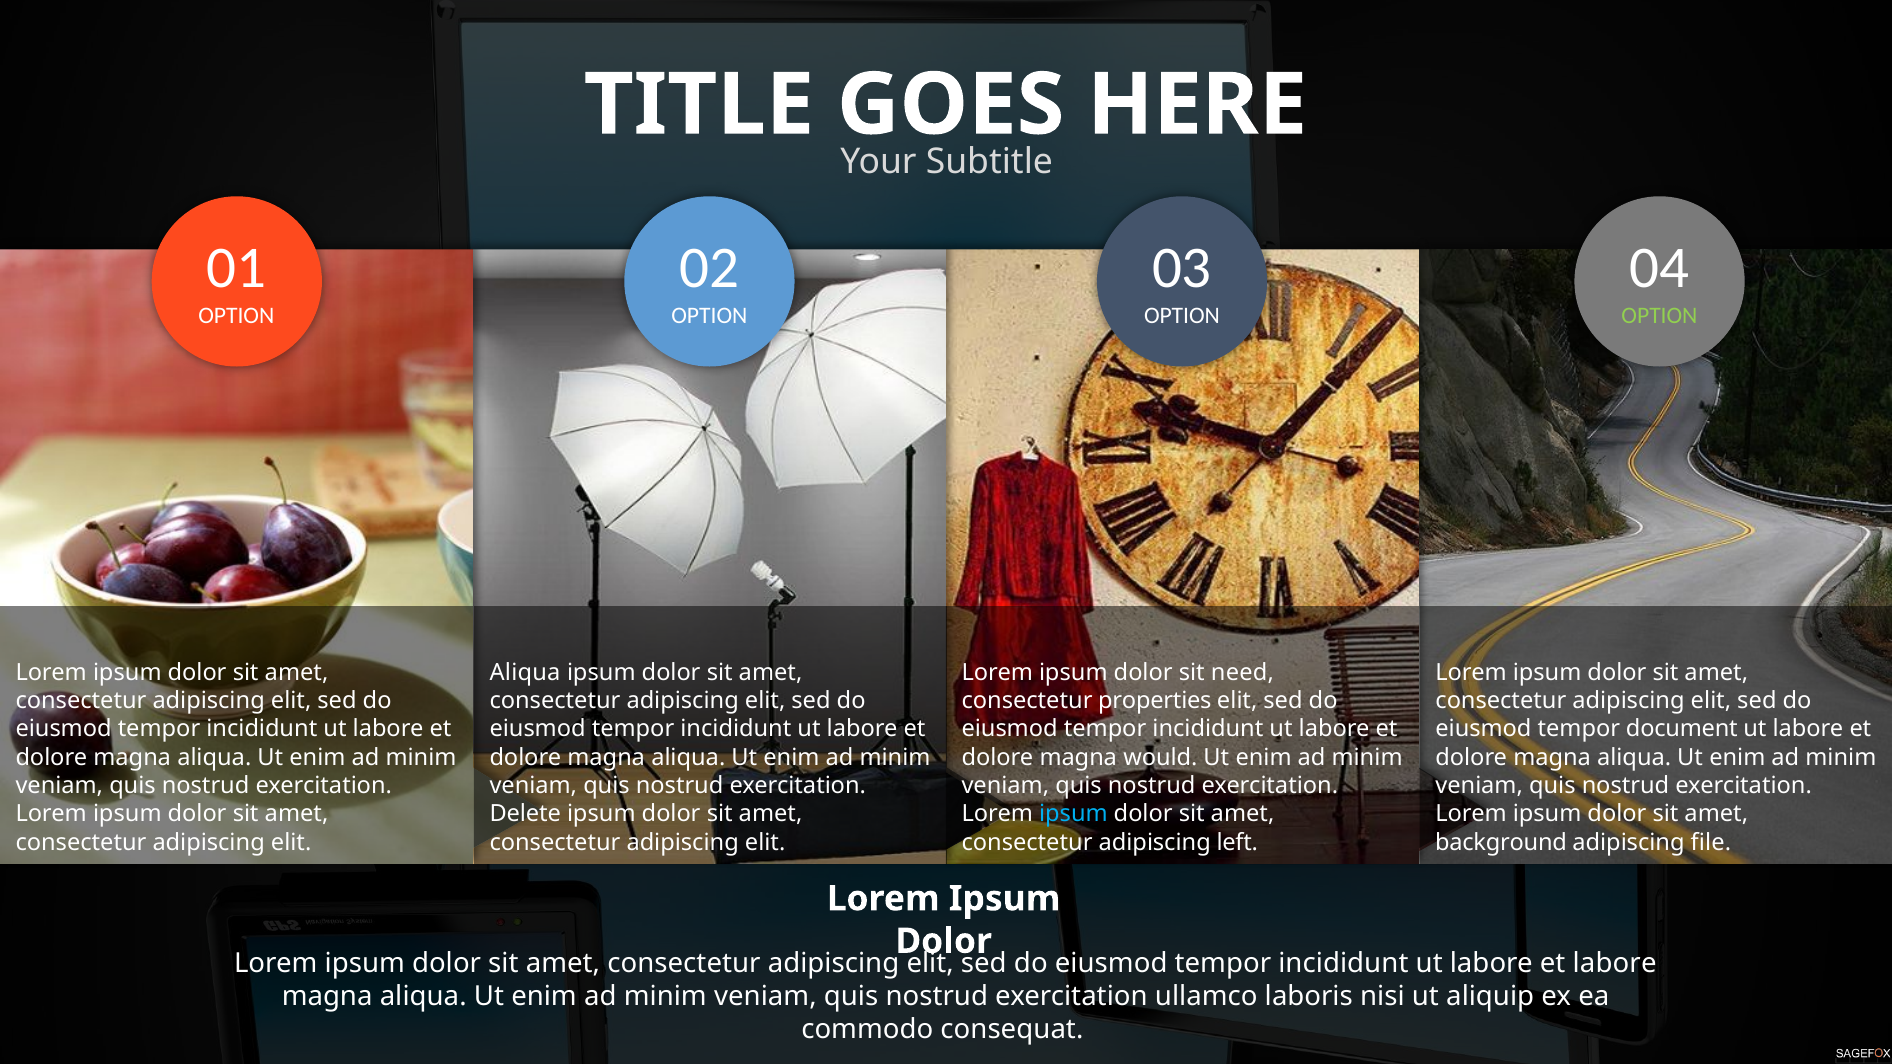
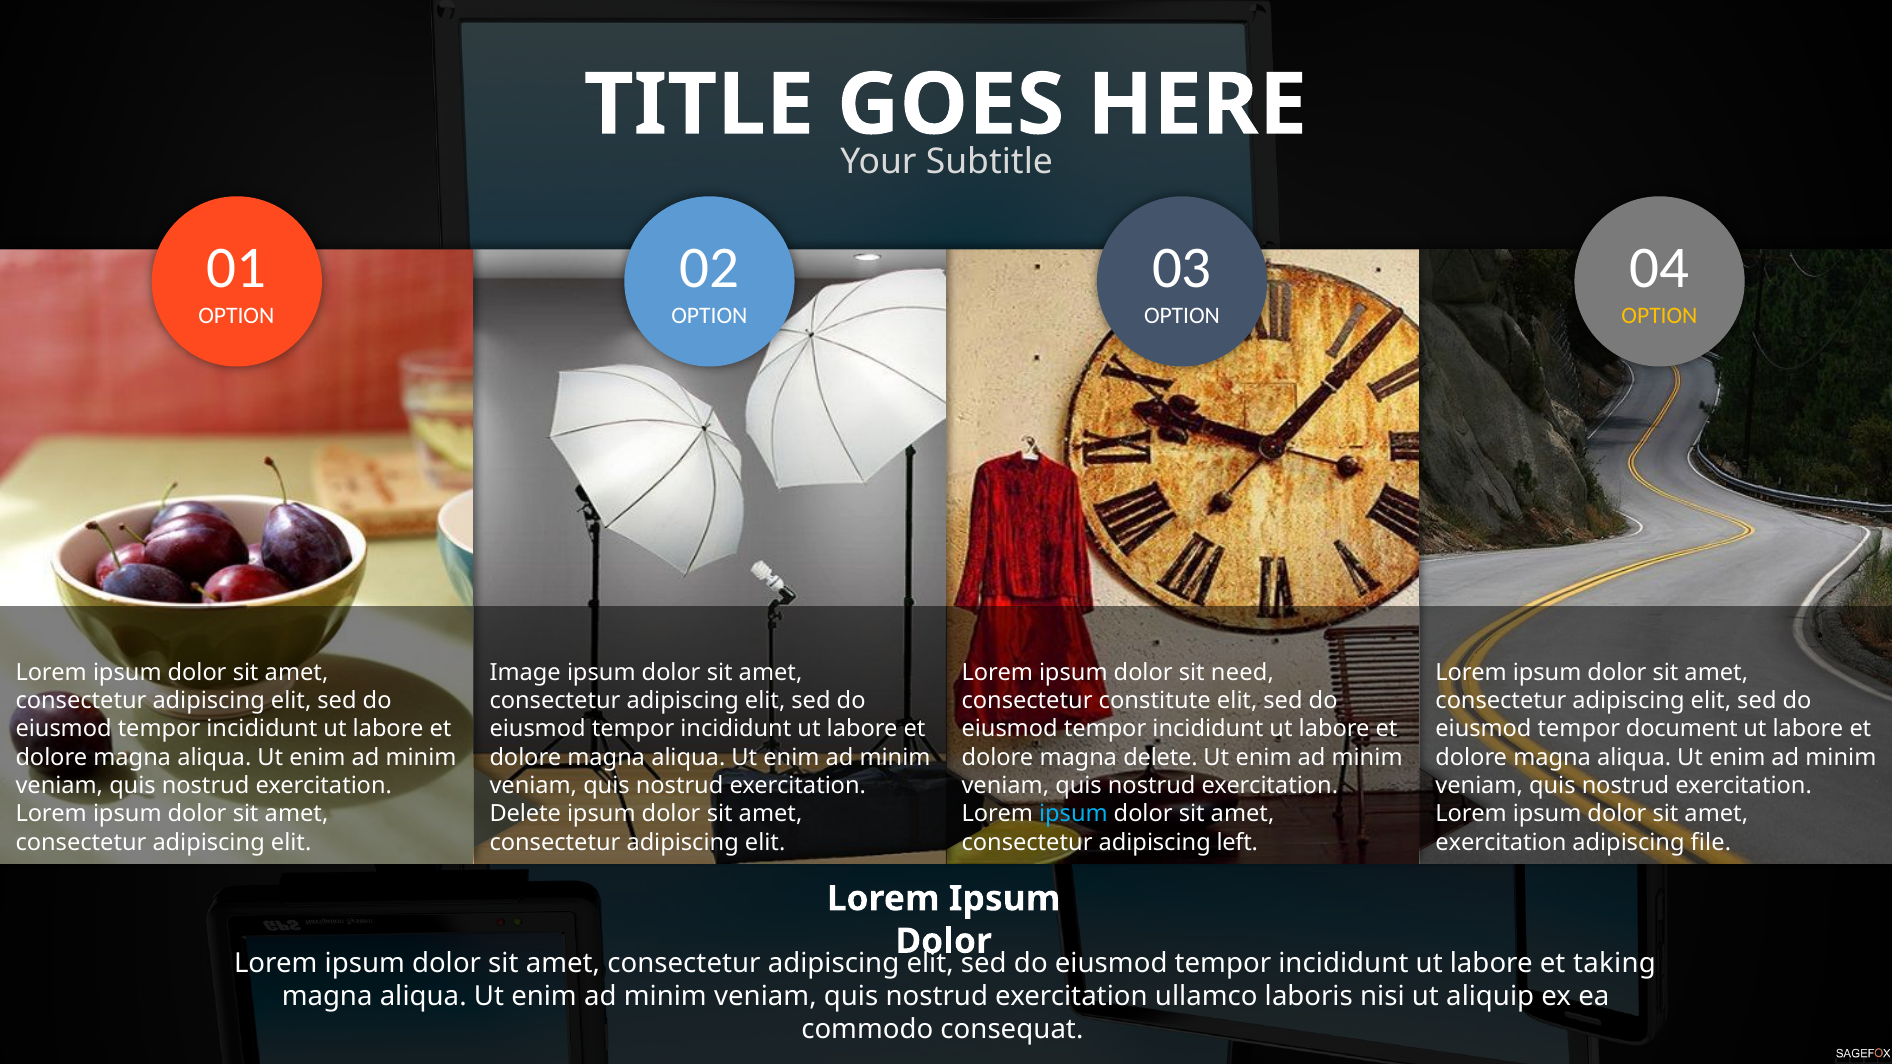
OPTION at (1659, 316) colour: light green -> yellow
Aliqua at (525, 672): Aliqua -> Image
properties: properties -> constitute
magna would: would -> delete
background at (1501, 843): background -> exercitation
et labore: labore -> taking
